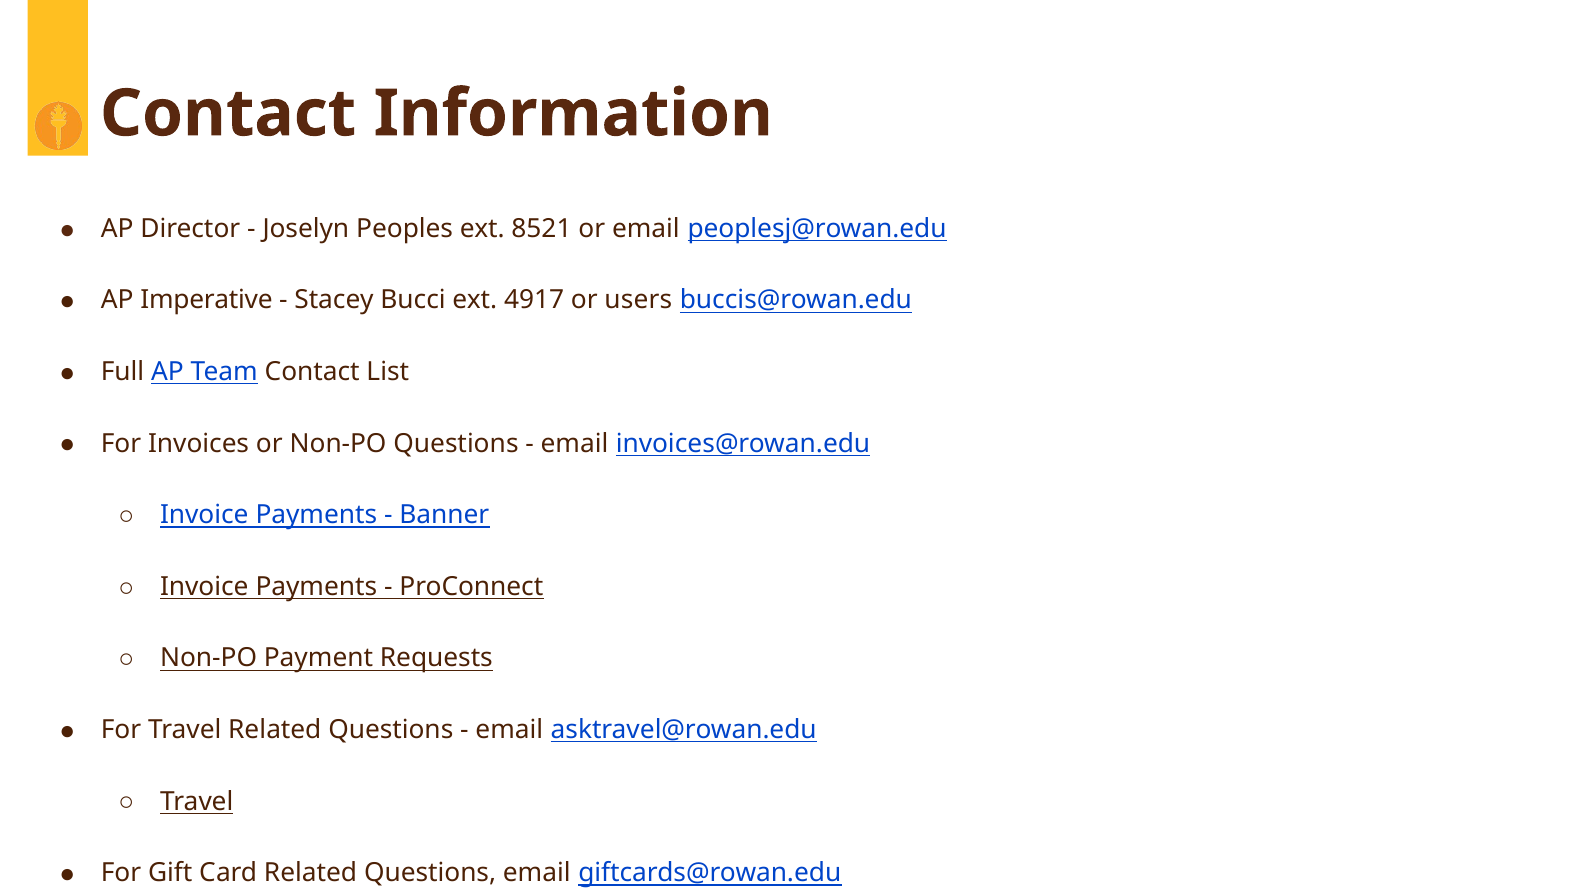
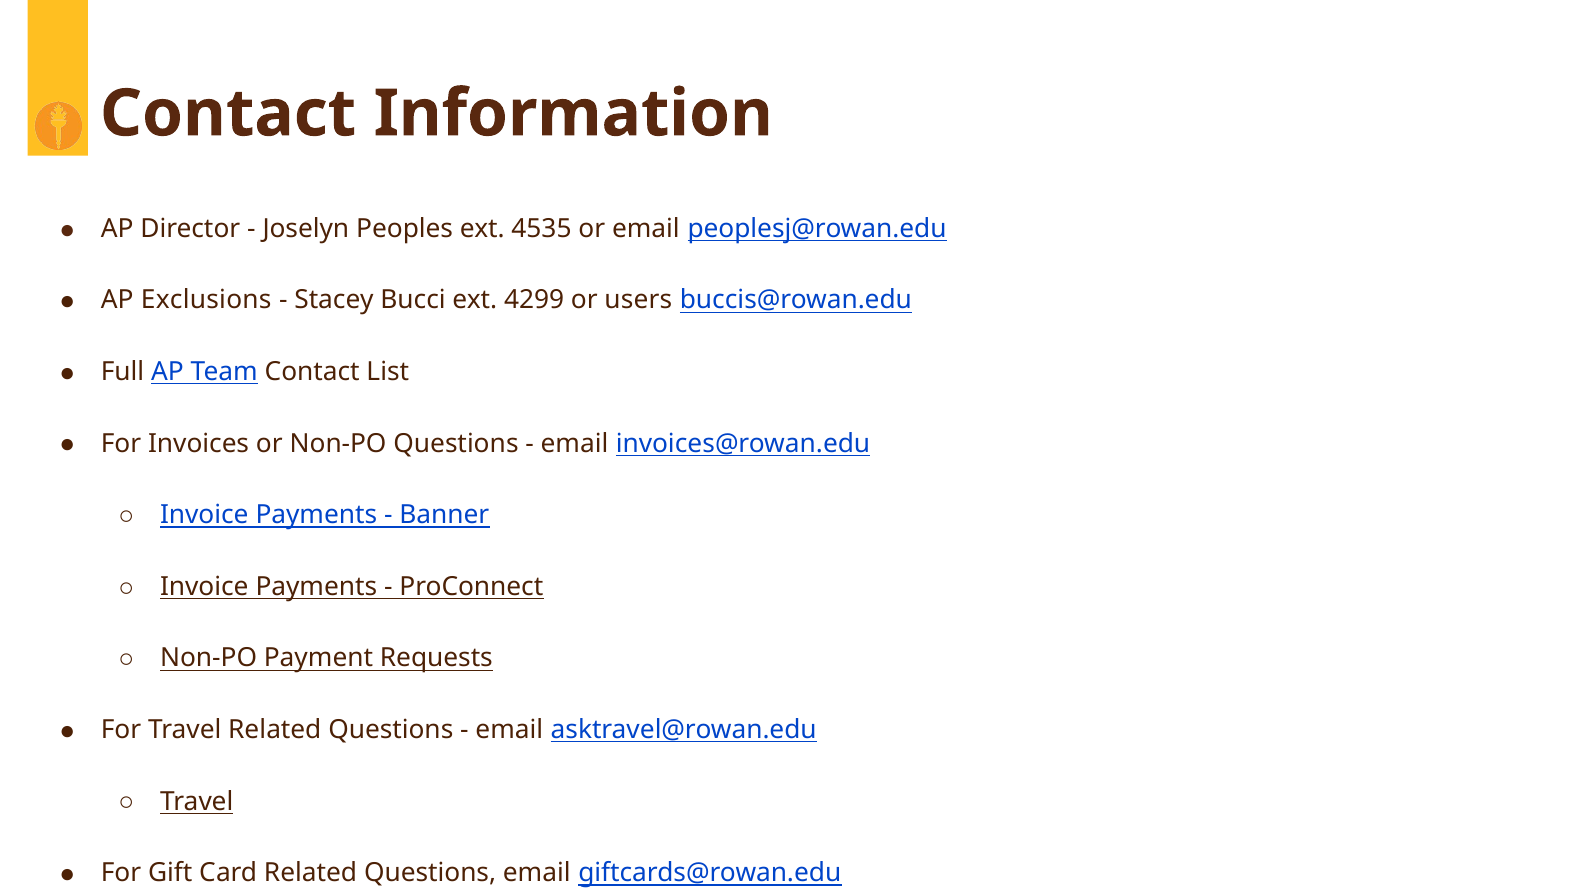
8521: 8521 -> 4535
Imperative: Imperative -> Exclusions
4917: 4917 -> 4299
